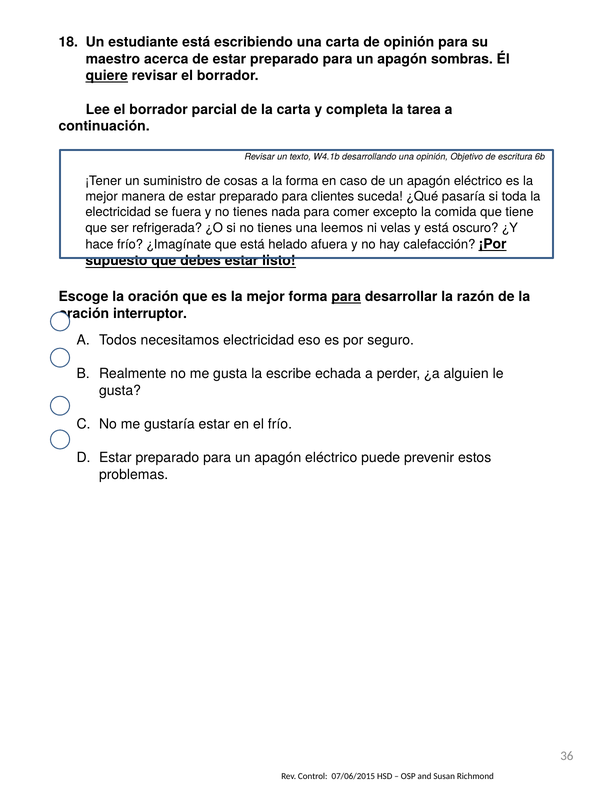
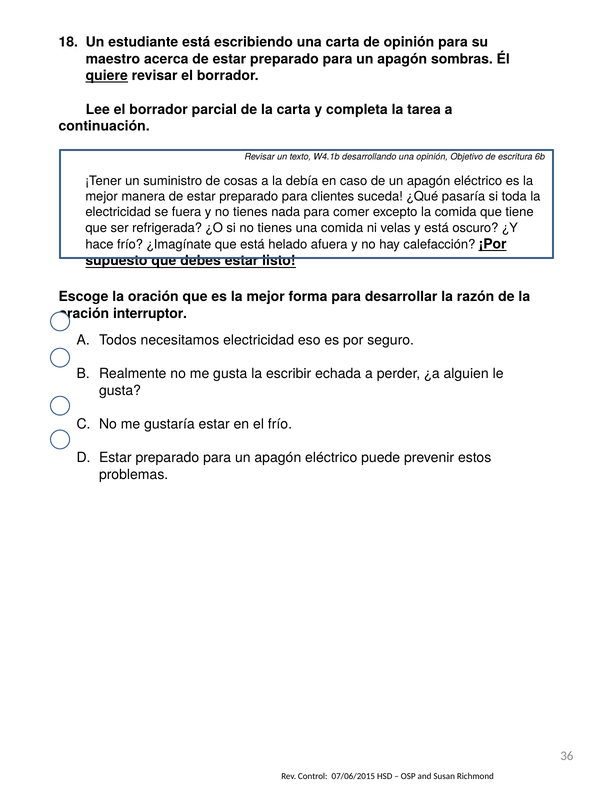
la forma: forma -> debía
una leemos: leemos -> comida
para at (346, 297) underline: present -> none
escribe: escribe -> escribir
